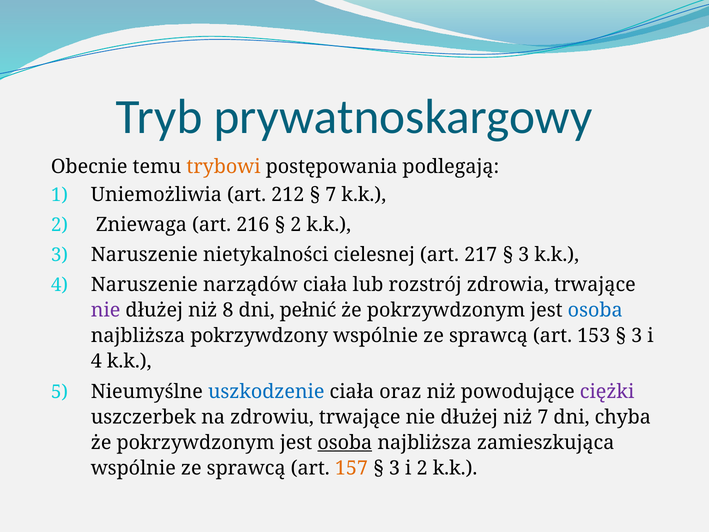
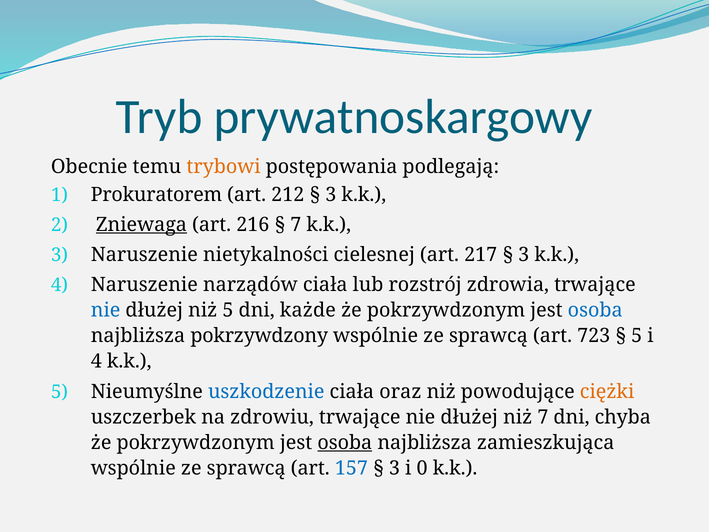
Uniemożliwia: Uniemożliwia -> Prokuratorem
7 at (331, 194): 7 -> 3
Zniewaga underline: none -> present
2 at (296, 225): 2 -> 7
nie at (106, 310) colour: purple -> blue
niż 8: 8 -> 5
pełnić: pełnić -> każde
153: 153 -> 723
3 at (637, 336): 3 -> 5
ciężki colour: purple -> orange
157 colour: orange -> blue
i 2: 2 -> 0
